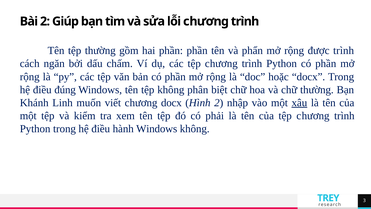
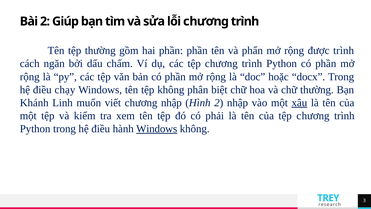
đúng: đúng -> chạy
chương docx: docx -> nhập
Windows at (157, 129) underline: none -> present
